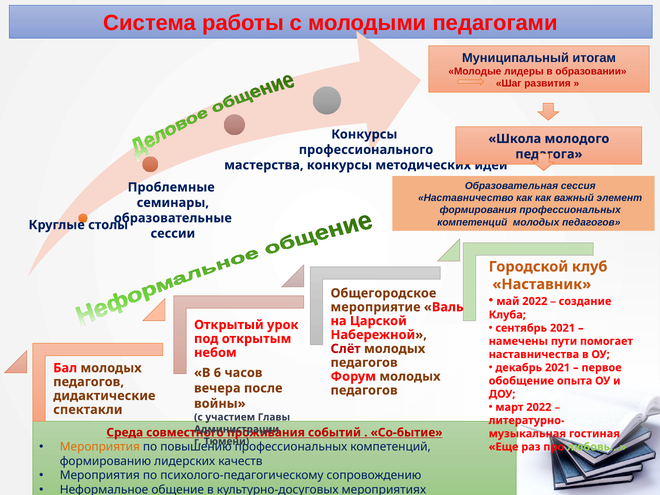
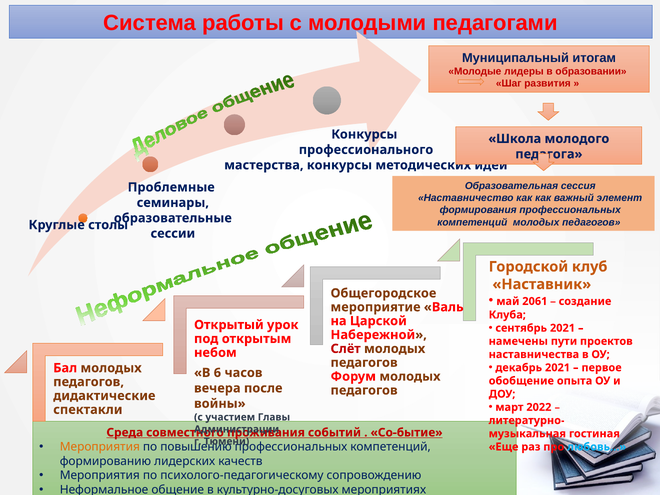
май 2022: 2022 -> 2061
помогает: помогает -> проектов
любовь… colour: light green -> light blue
